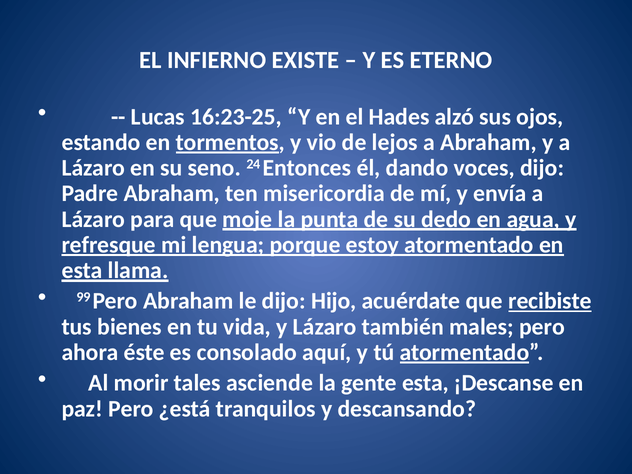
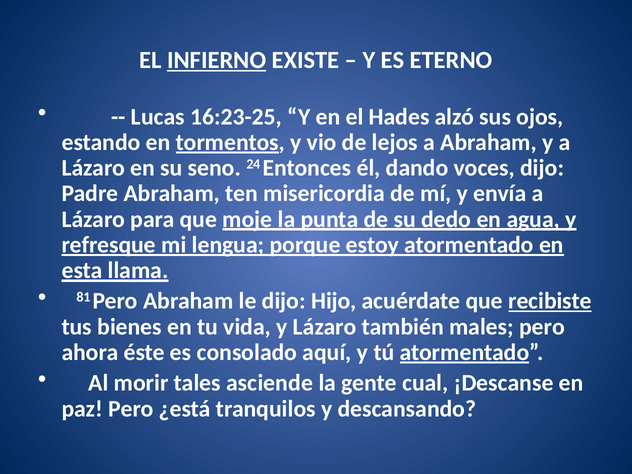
INFIERNO underline: none -> present
99: 99 -> 81
gente esta: esta -> cual
